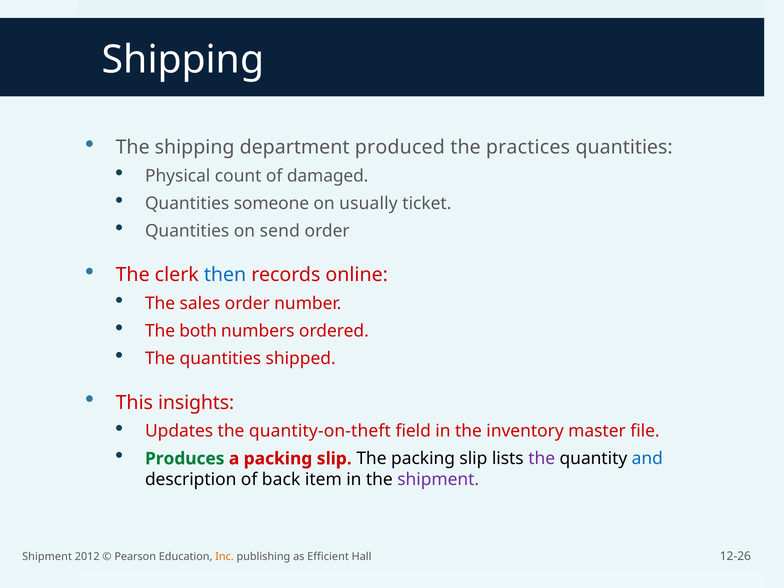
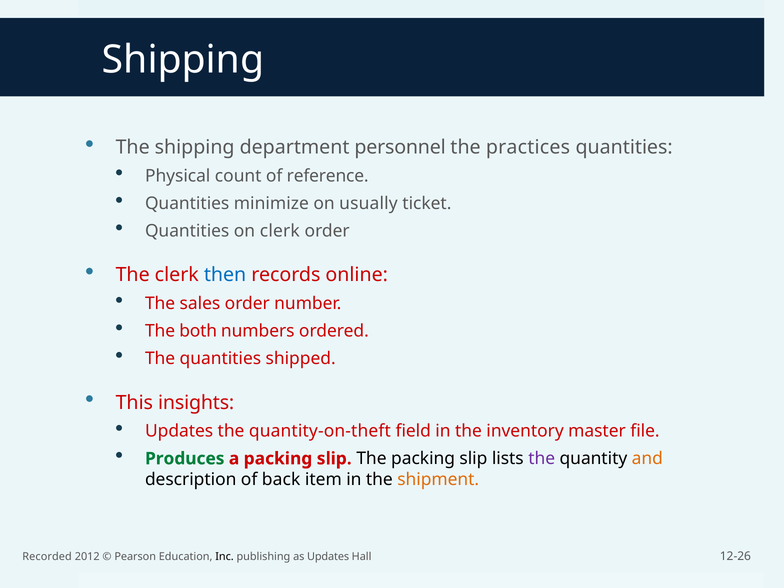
produced: produced -> personnel
damaged: damaged -> reference
someone: someone -> minimize
on send: send -> clerk
and colour: blue -> orange
shipment at (438, 480) colour: purple -> orange
Shipment at (47, 557): Shipment -> Recorded
Inc colour: orange -> black
as Efficient: Efficient -> Updates
